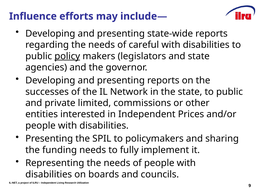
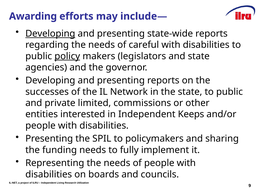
Influence: Influence -> Awarding
Developing at (50, 34) underline: none -> present
Prices: Prices -> Keeps
